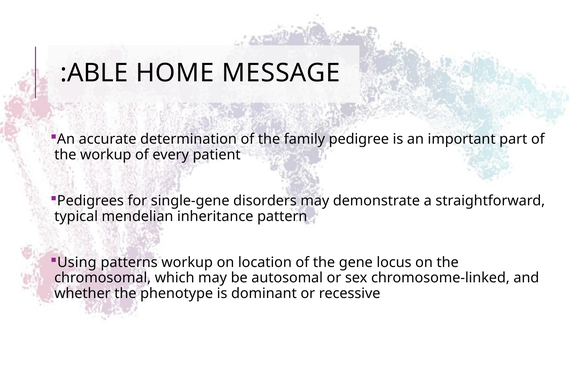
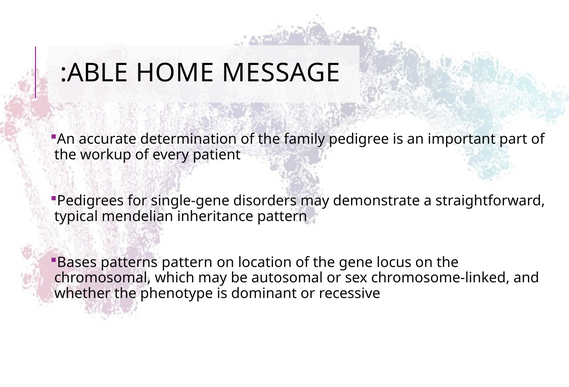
Using: Using -> Bases
patterns workup: workup -> pattern
